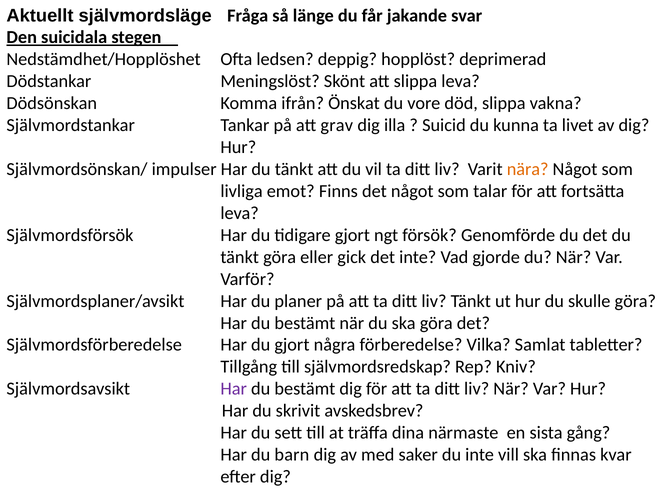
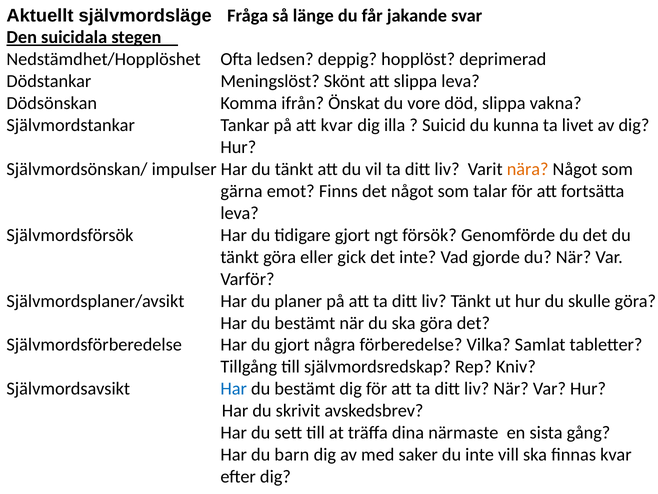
att grav: grav -> kvar
livliga: livliga -> gärna
Har at (234, 388) colour: purple -> blue
